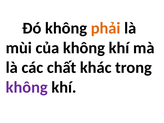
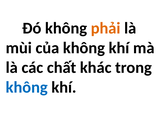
không at (27, 87) colour: purple -> blue
